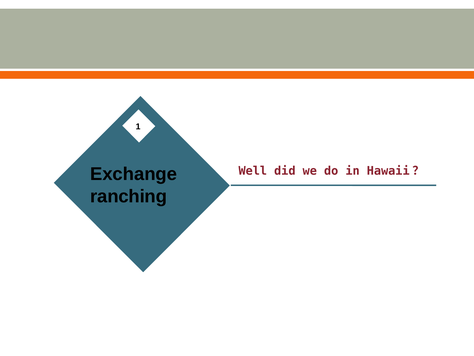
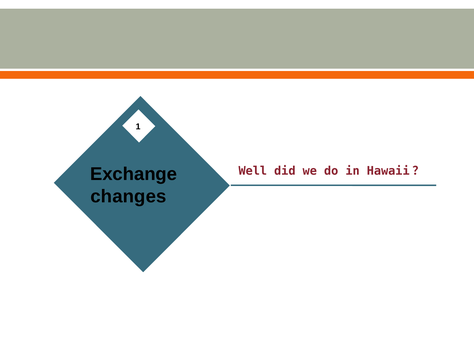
ranching: ranching -> changes
